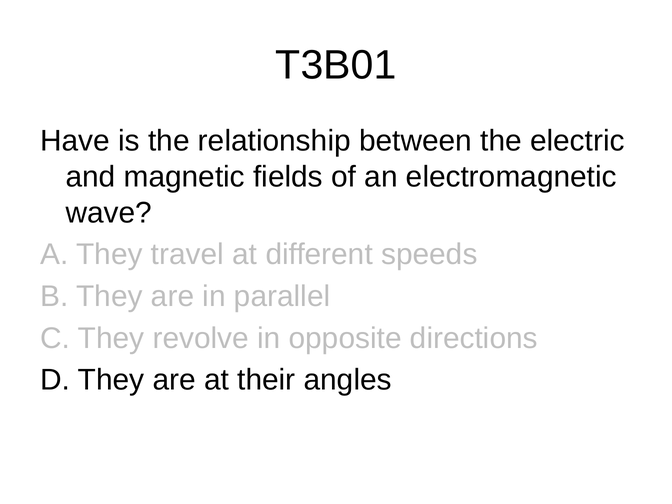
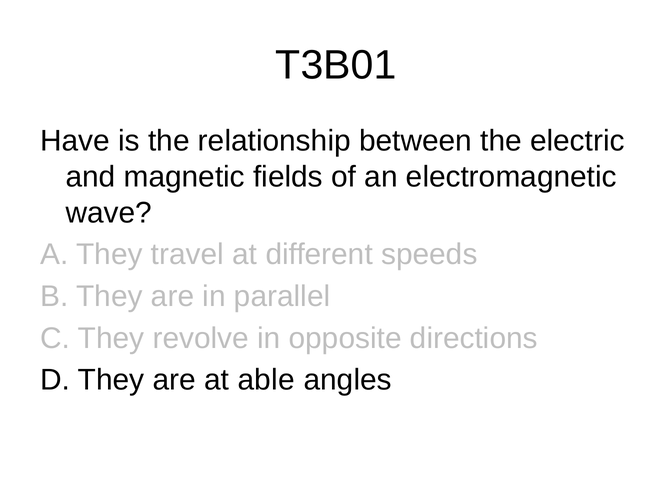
their: their -> able
